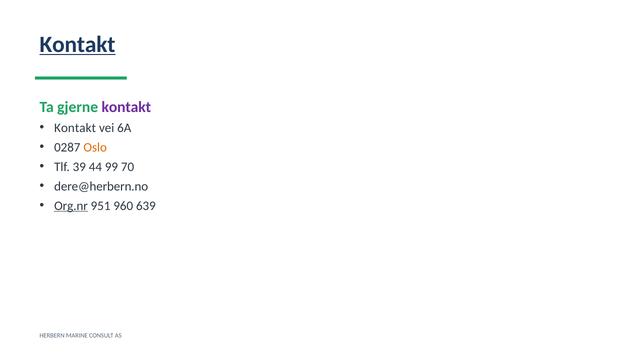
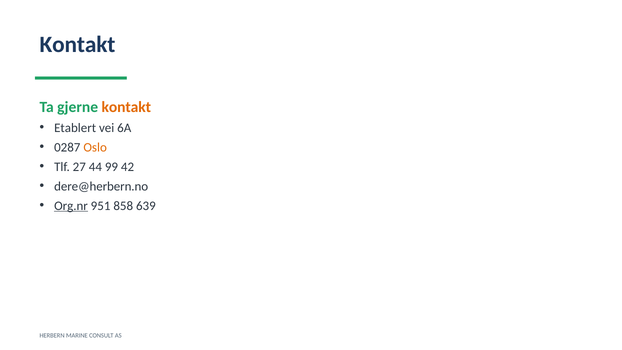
Kontakt at (77, 44) underline: present -> none
kontakt at (126, 107) colour: purple -> orange
Kontakt at (75, 128): Kontakt -> Etablert
39: 39 -> 27
70: 70 -> 42
960: 960 -> 858
